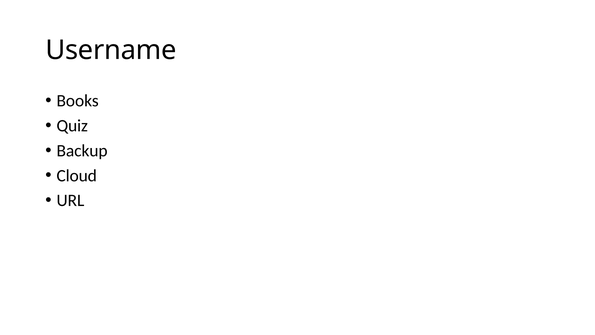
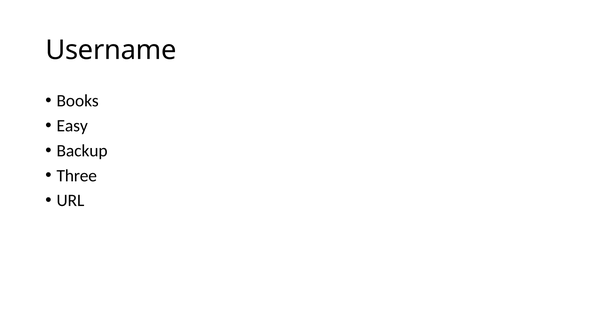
Quiz: Quiz -> Easy
Cloud: Cloud -> Three
